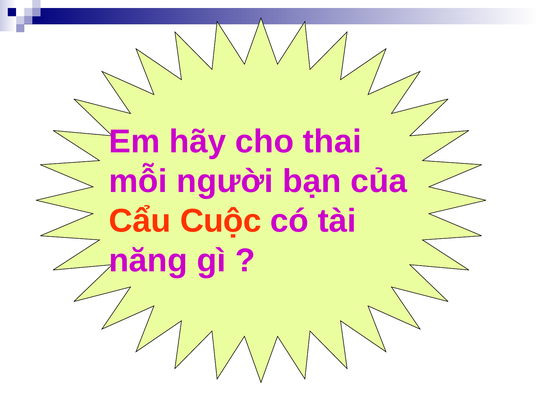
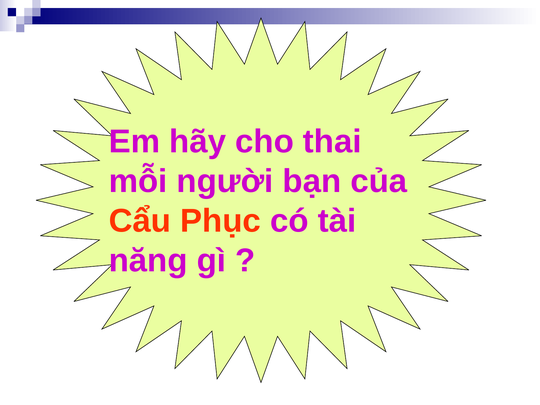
Cuộc: Cuộc -> Phục
